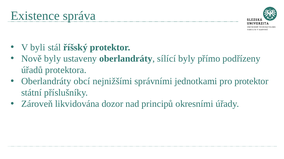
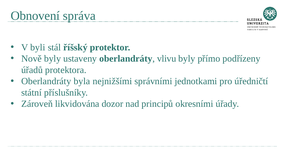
Existence: Existence -> Obnovení
sílící: sílící -> vlivu
obcí: obcí -> byla
pro protektor: protektor -> úředničtí
